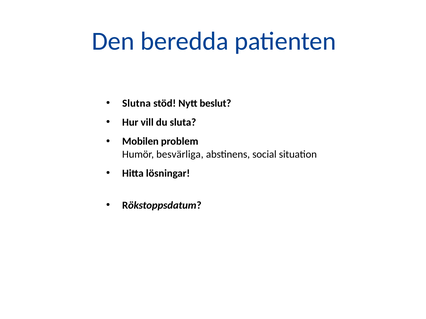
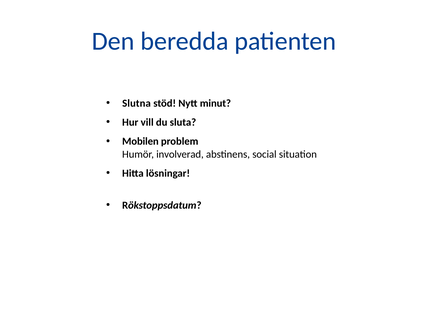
beslut: beslut -> minut
besvärliga: besvärliga -> involverad
